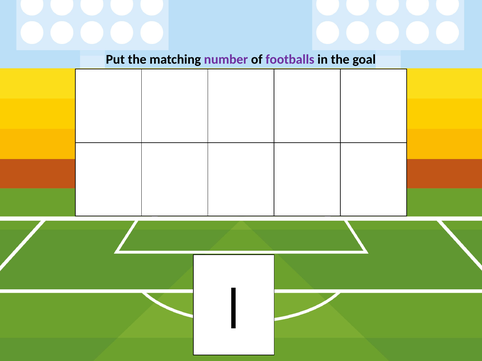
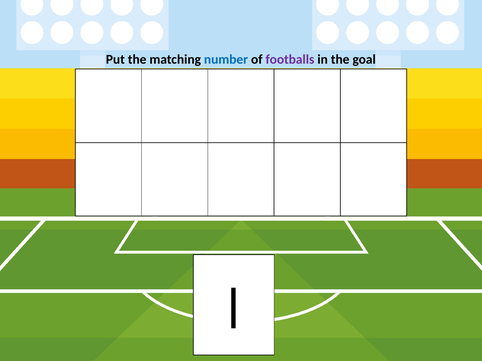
number colour: purple -> blue
